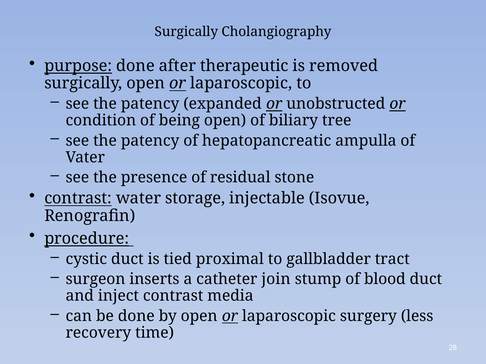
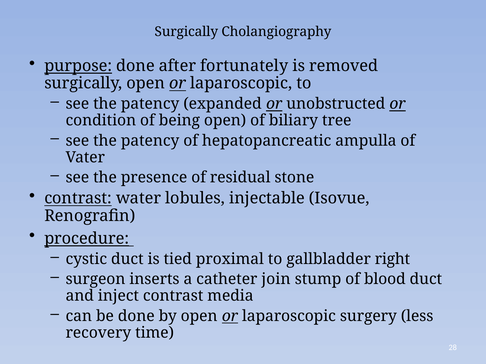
therapeutic: therapeutic -> fortunately
storage: storage -> lobules
tract: tract -> right
